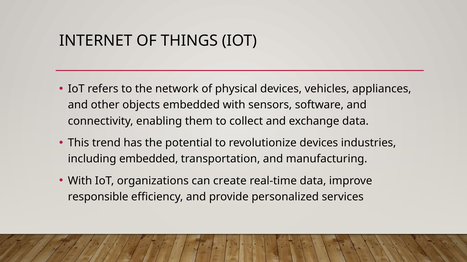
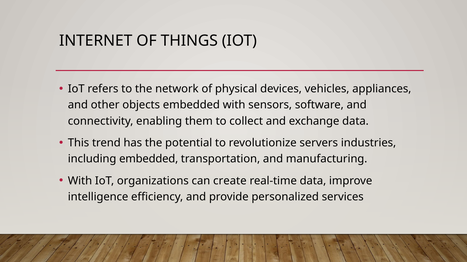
revolutionize devices: devices -> servers
responsible: responsible -> intelligence
